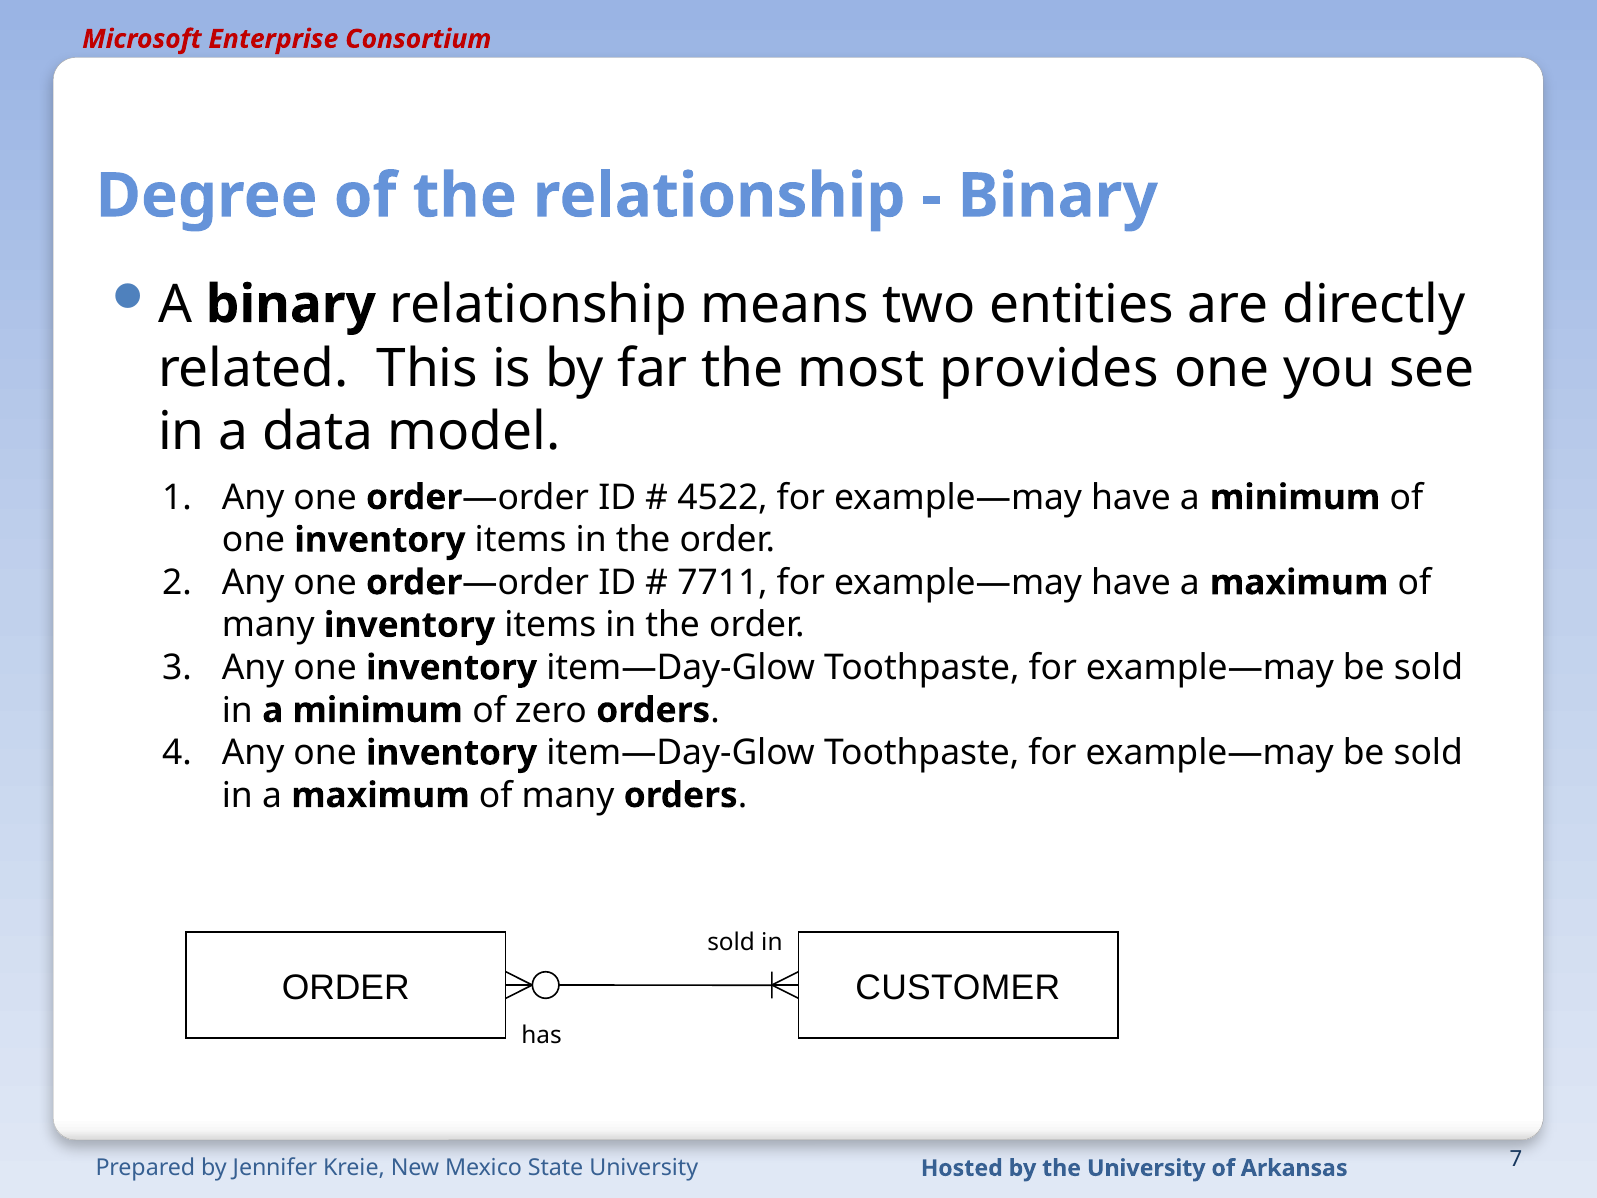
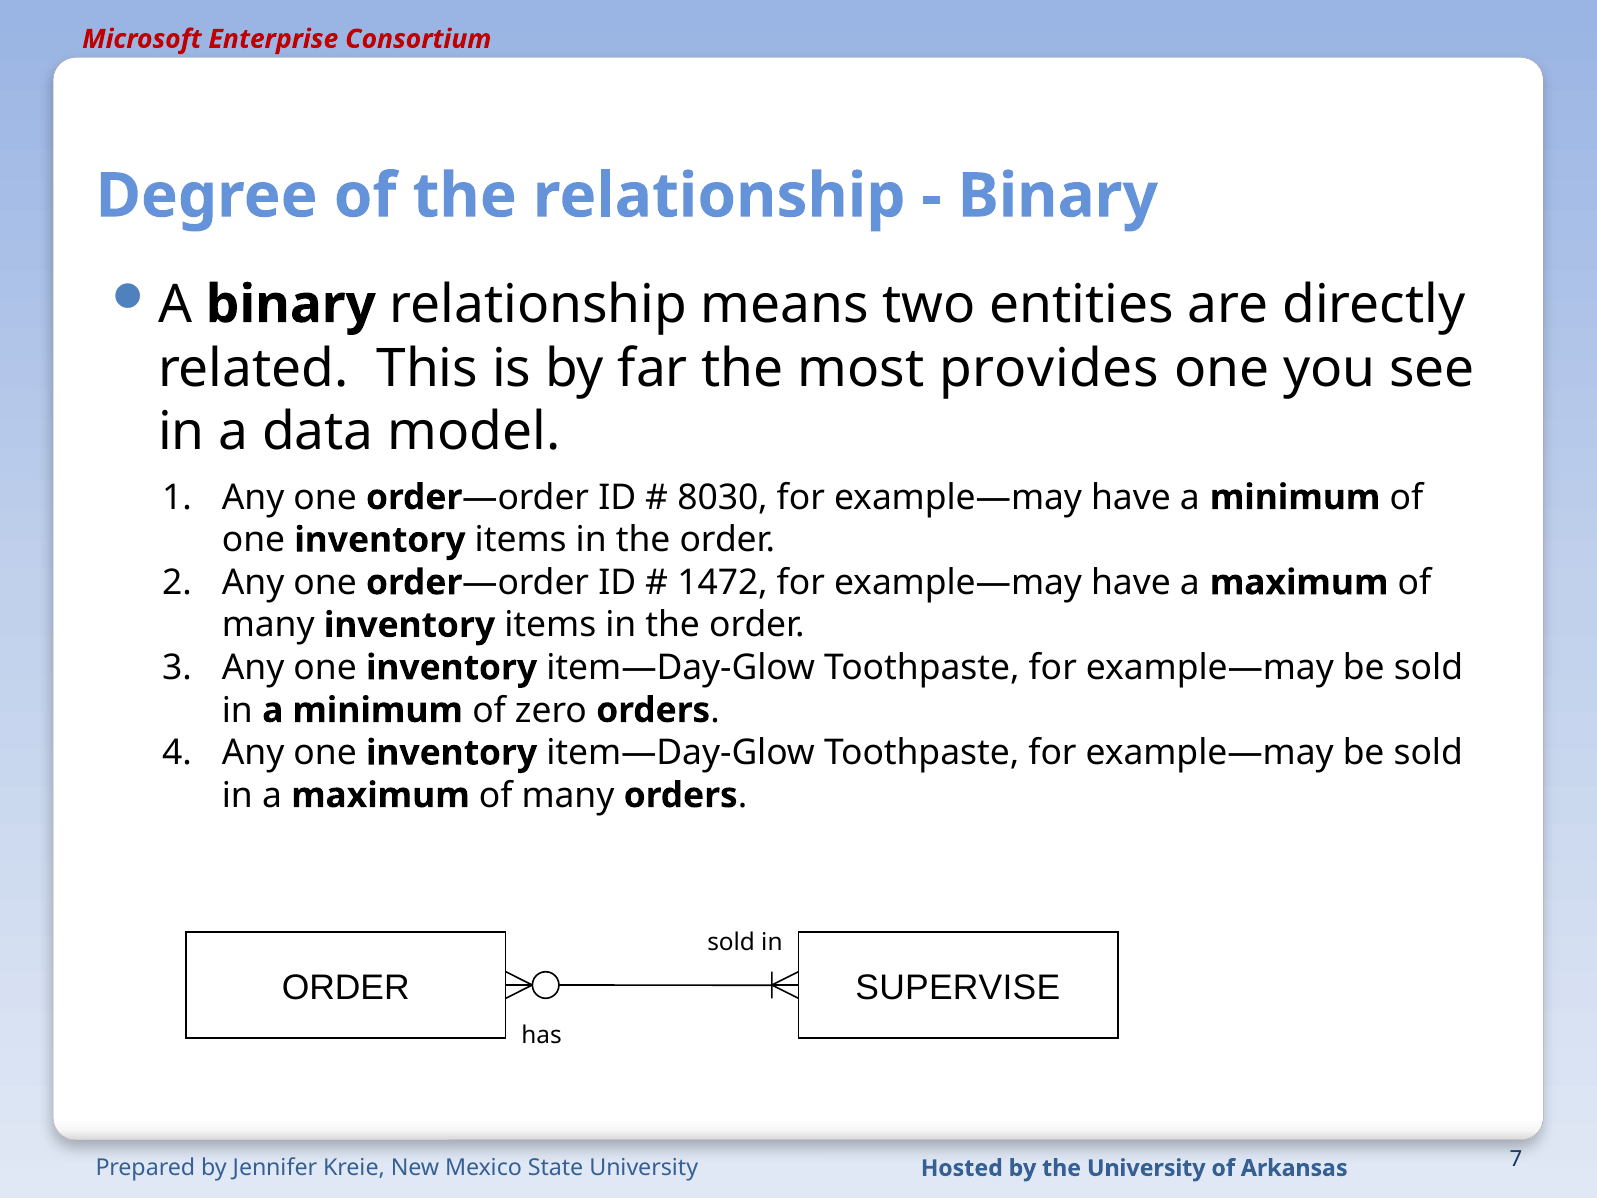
4522: 4522 -> 8030
7711: 7711 -> 1472
CUSTOMER: CUSTOMER -> SUPERVISE
